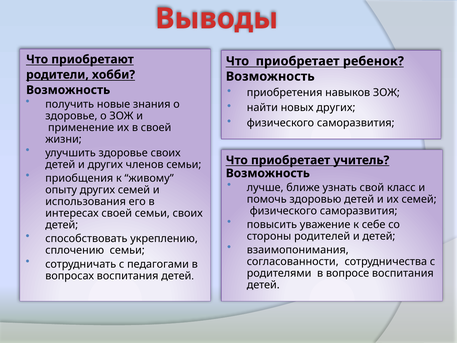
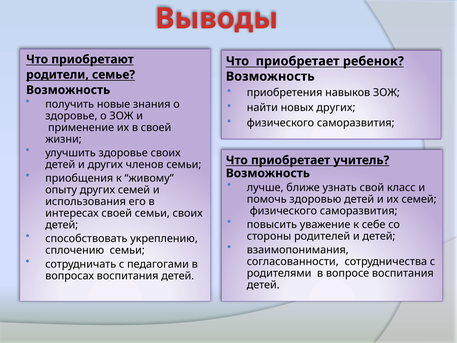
хобби: хобби -> семье
